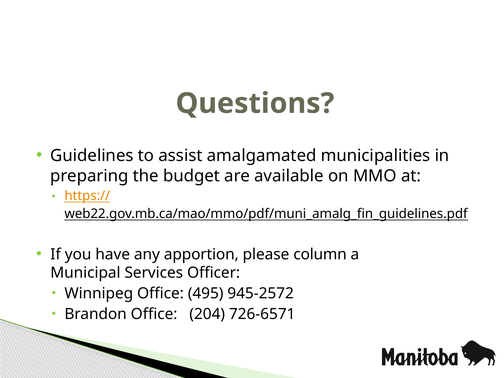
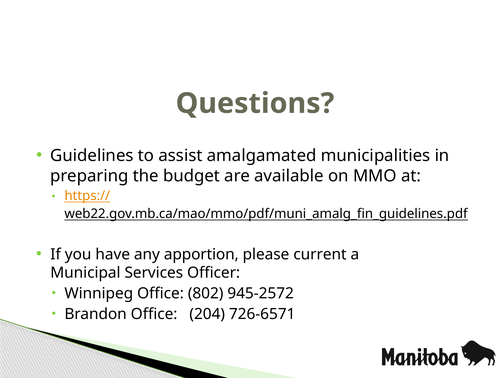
column: column -> current
495: 495 -> 802
